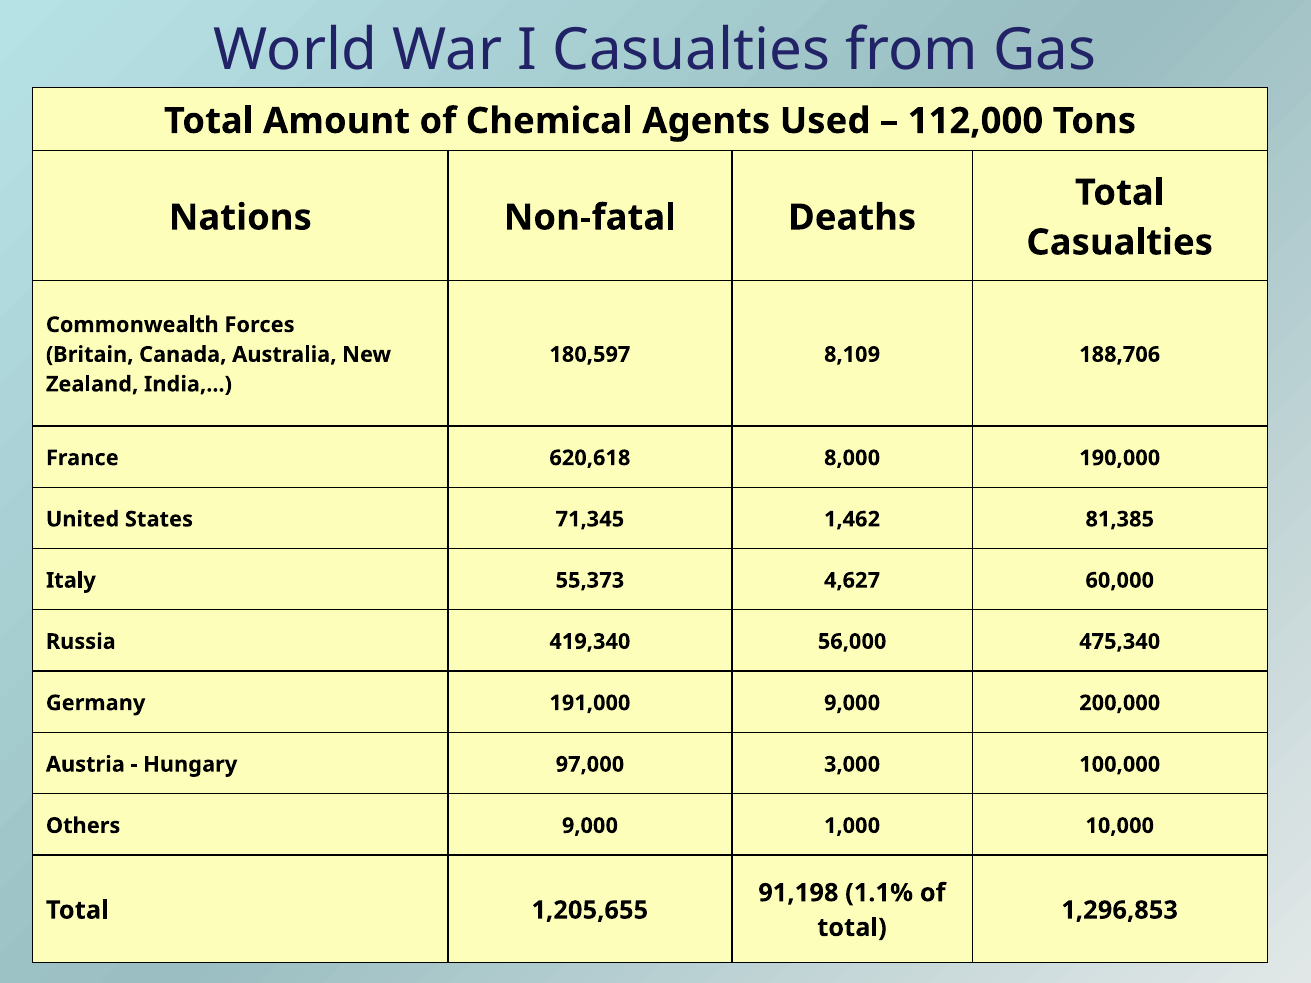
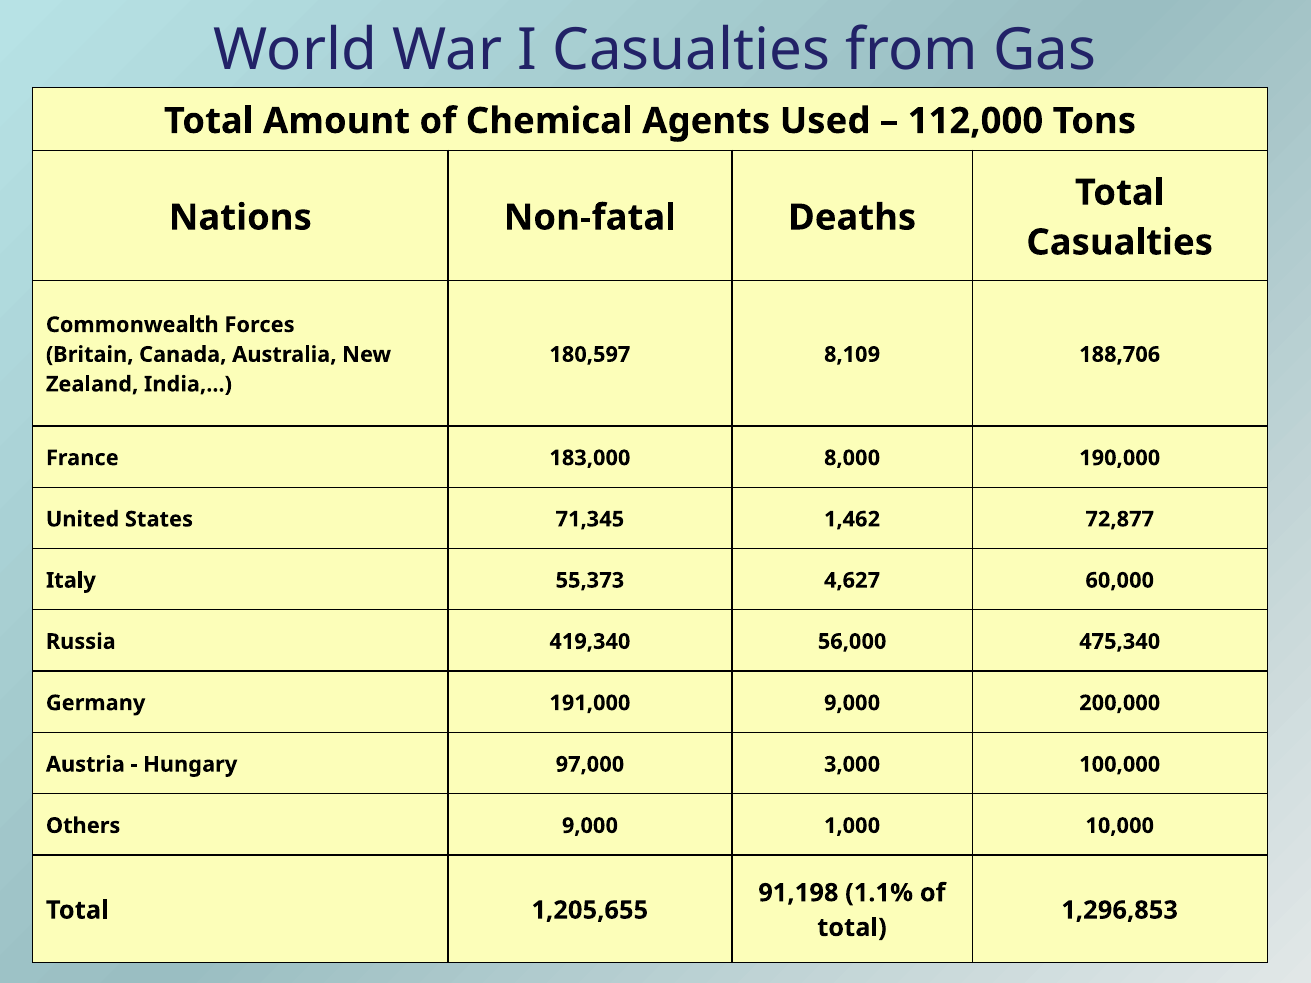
620,618: 620,618 -> 183,000
81,385: 81,385 -> 72,877
